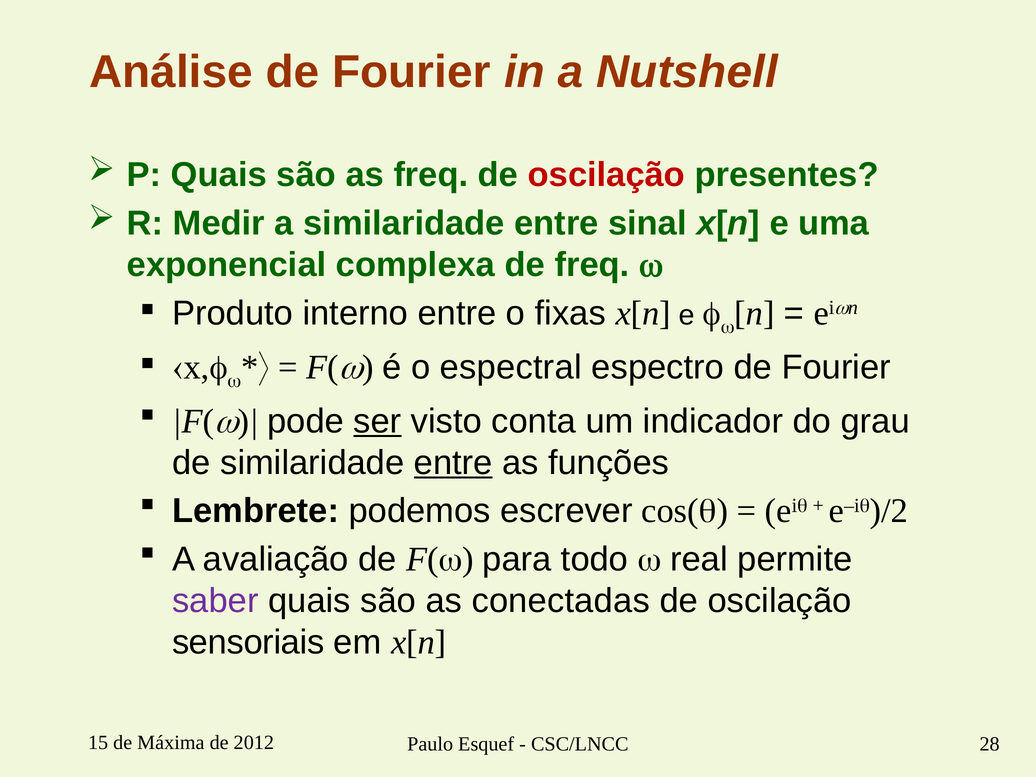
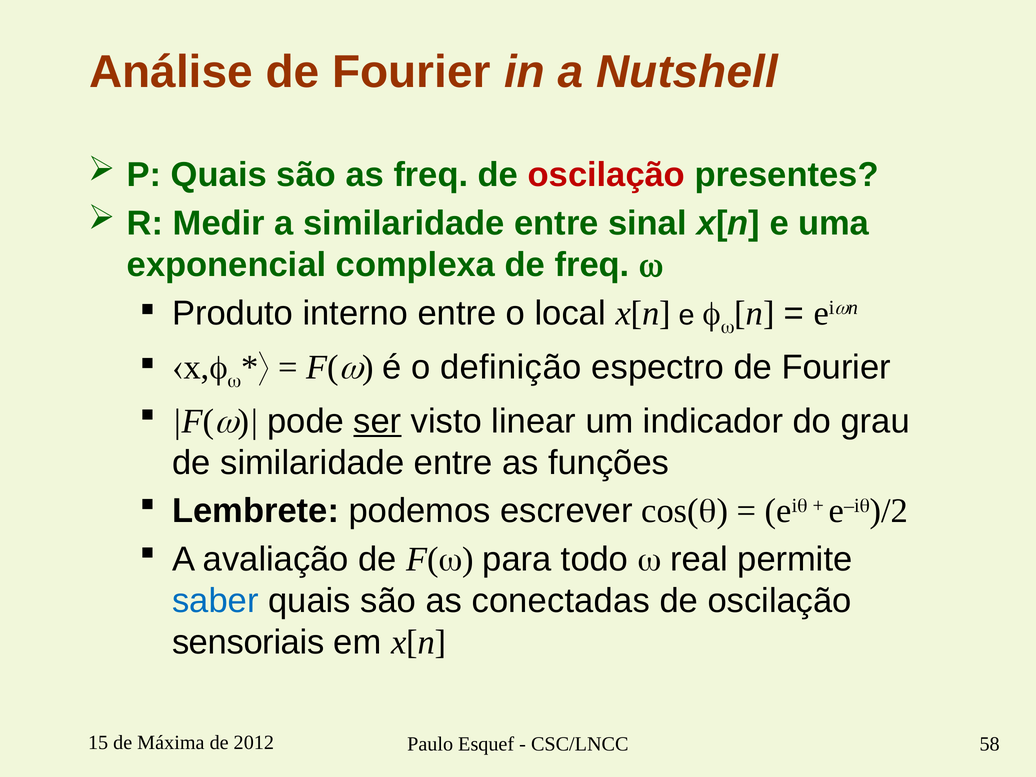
fixas: fixas -> local
espectral: espectral -> definição
conta: conta -> linear
entre at (453, 463) underline: present -> none
saber colour: purple -> blue
28: 28 -> 58
